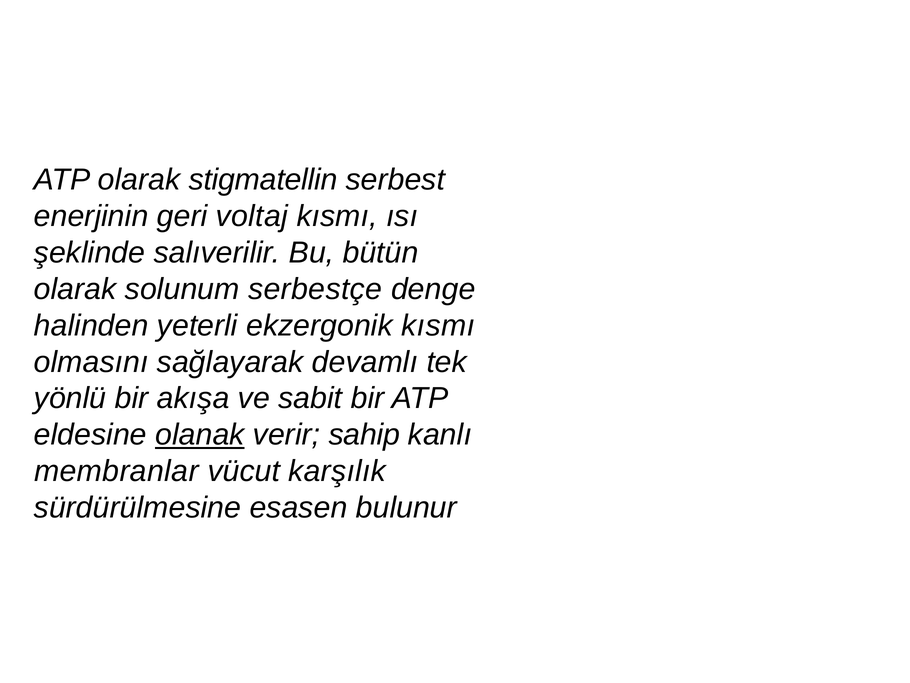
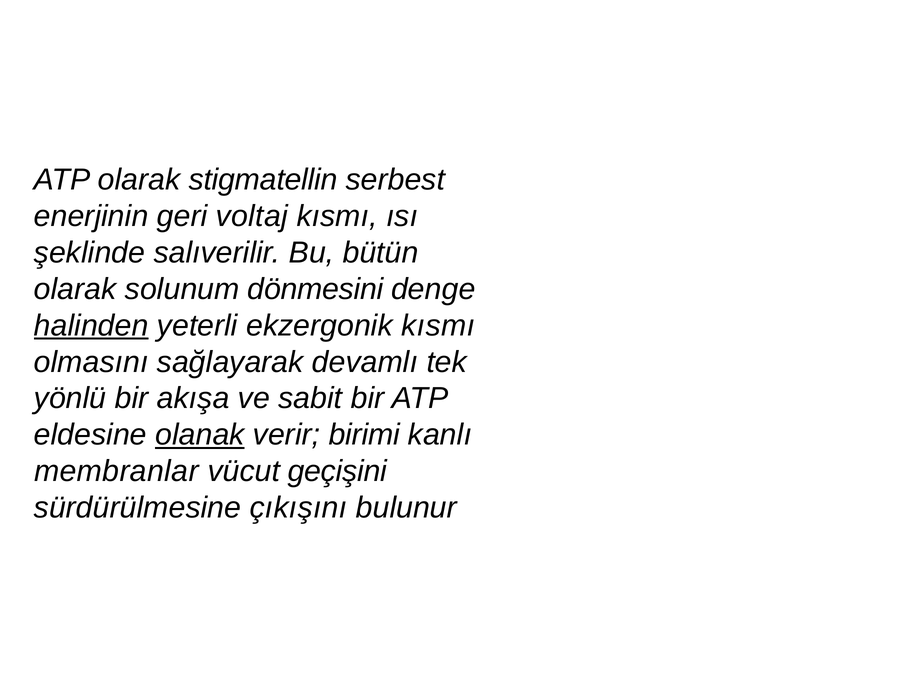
serbestçe: serbestçe -> dönmesini
halinden underline: none -> present
sahip: sahip -> birimi
karşılık: karşılık -> geçişini
esasen: esasen -> çıkışını
